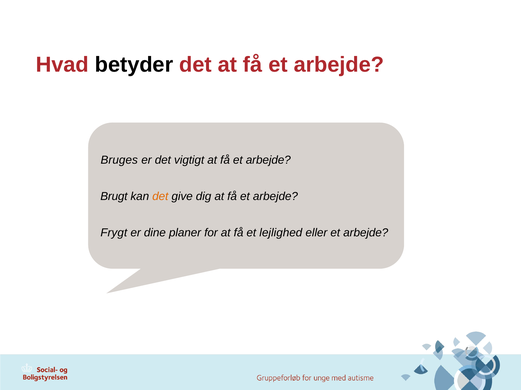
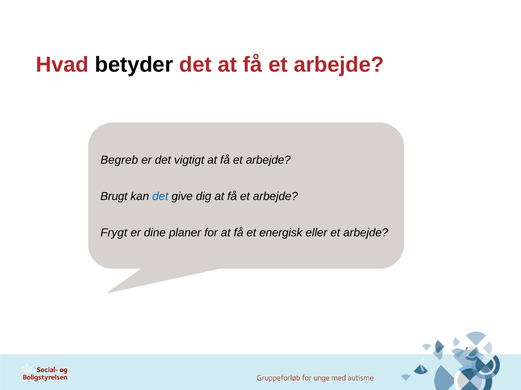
Bruges: Bruges -> Begreb
det at (160, 197) colour: orange -> blue
lejlighed: lejlighed -> energisk
